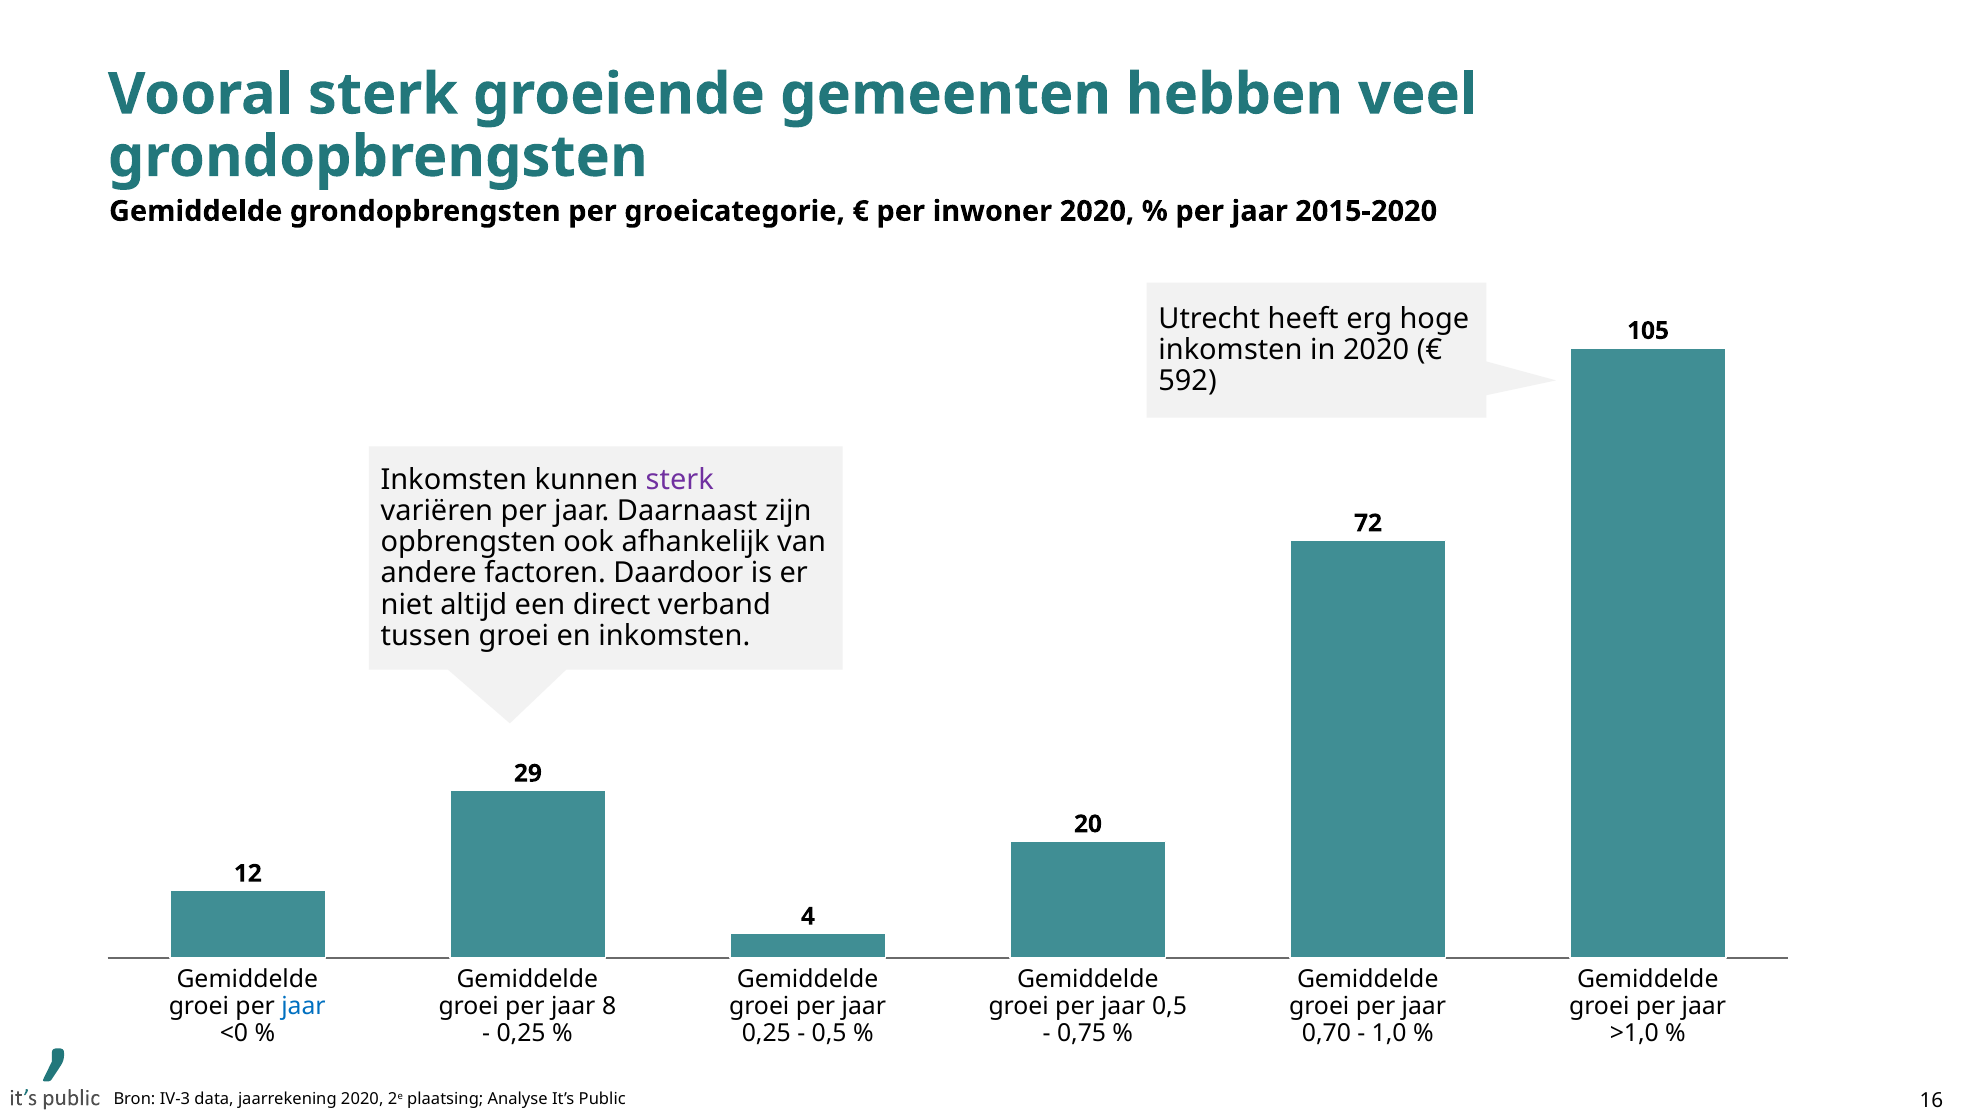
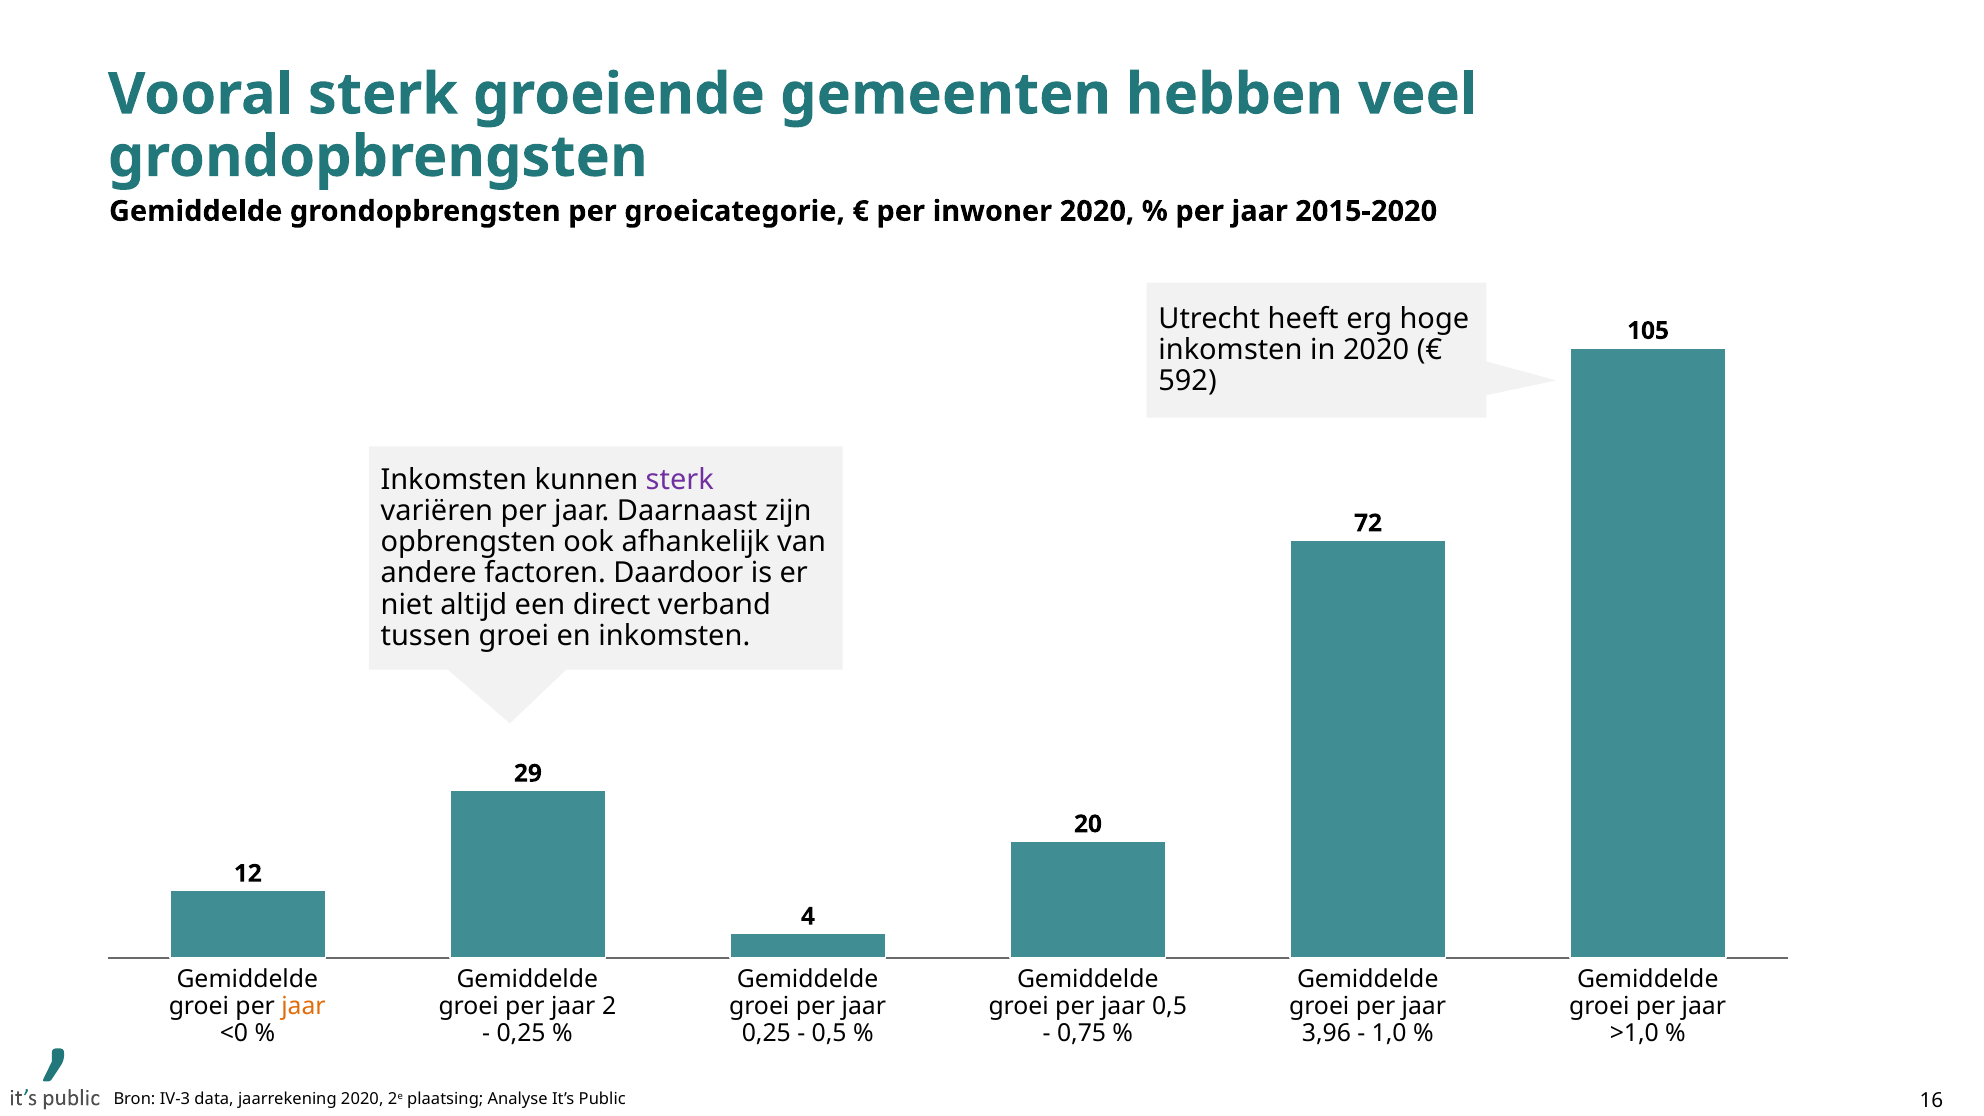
jaar at (303, 1006) colour: blue -> orange
8: 8 -> 2
0,70: 0,70 -> 3,96
